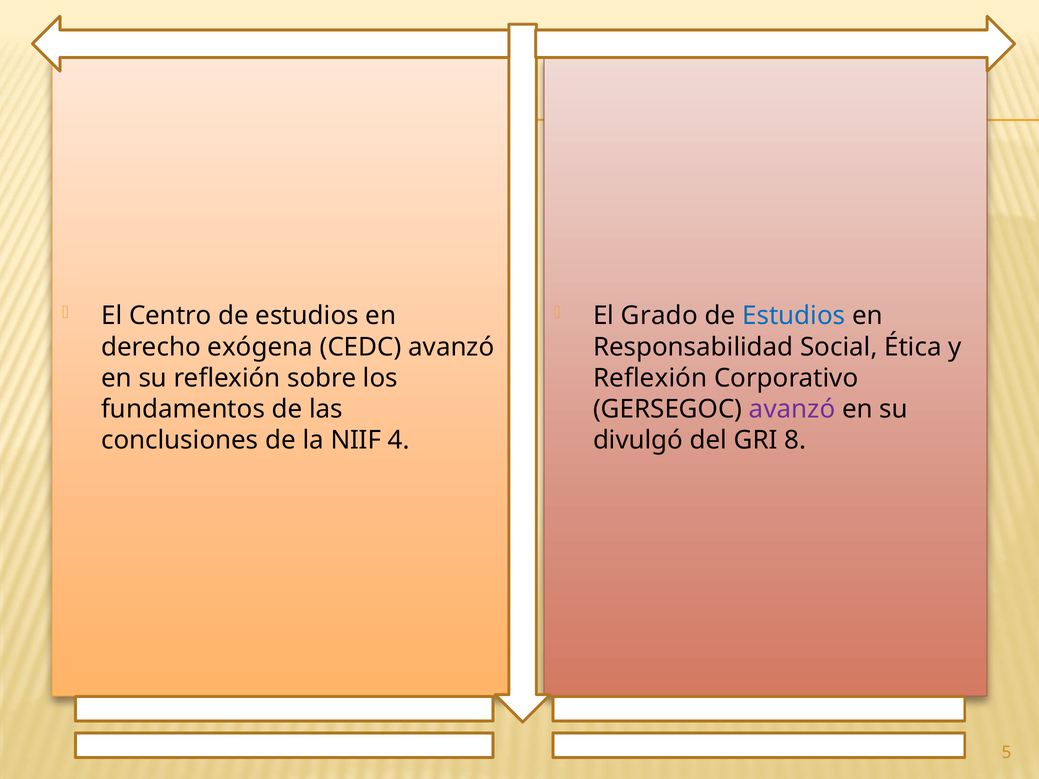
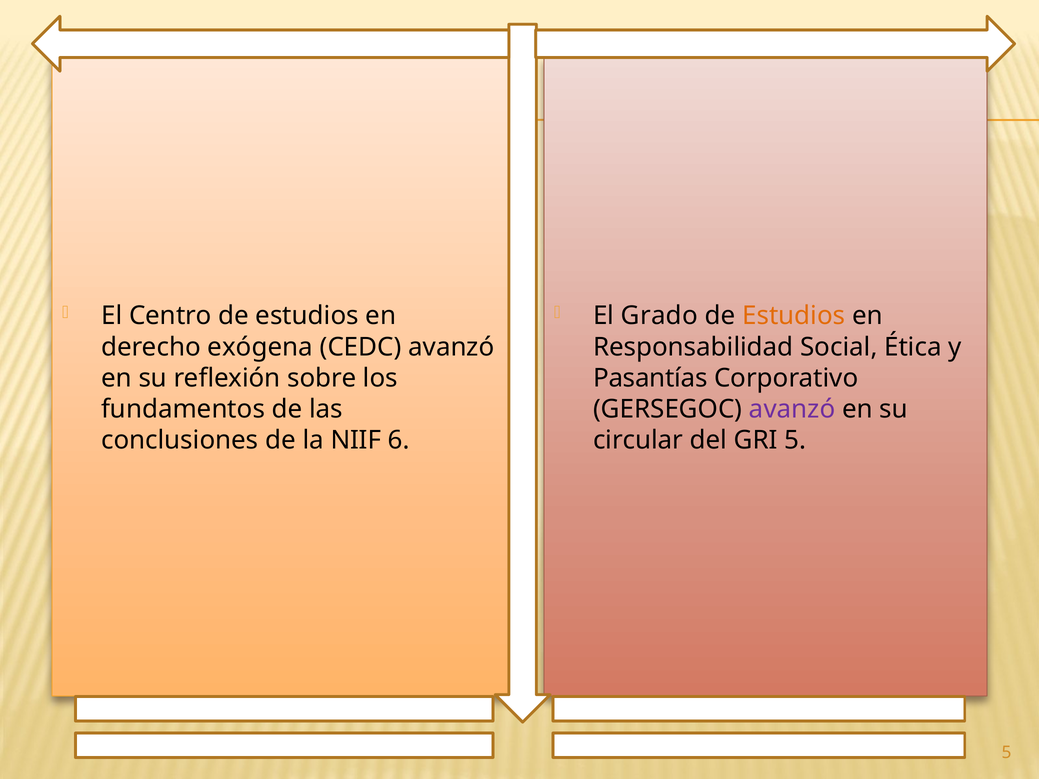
Estudios at (794, 316) colour: blue -> orange
Reflexión at (650, 378): Reflexión -> Pasantías
4: 4 -> 6
divulgó: divulgó -> circular
GRI 8: 8 -> 5
